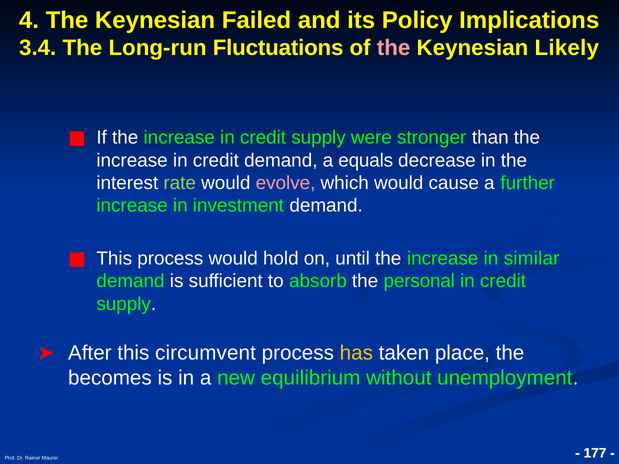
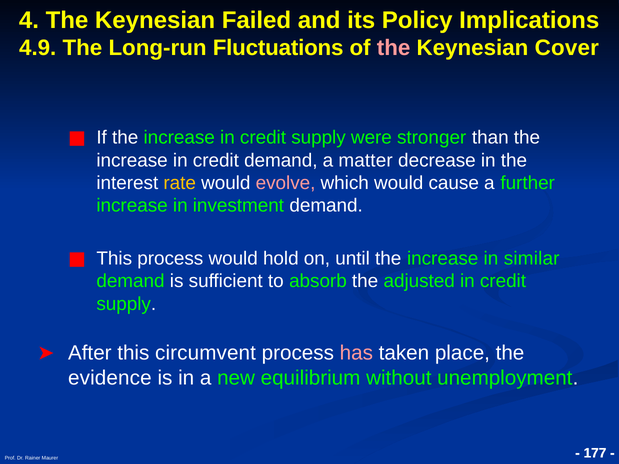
3.4: 3.4 -> 4.9
Likely: Likely -> Cover
equals: equals -> matter
rate colour: light green -> yellow
personal: personal -> adjusted
has colour: yellow -> pink
becomes: becomes -> evidence
